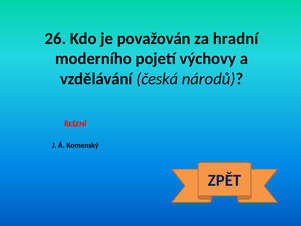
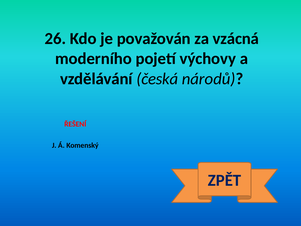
hradní: hradní -> vzácná
